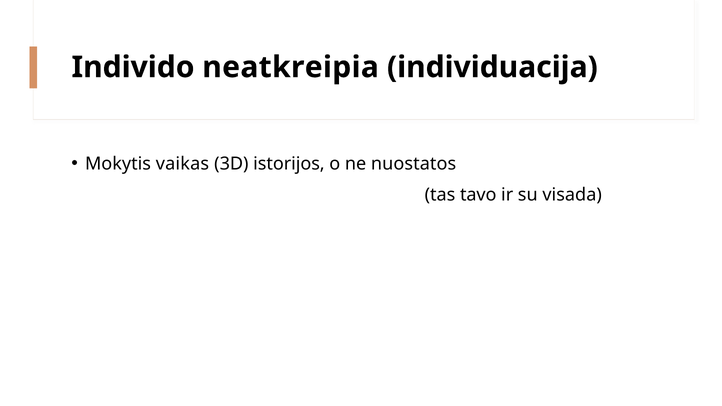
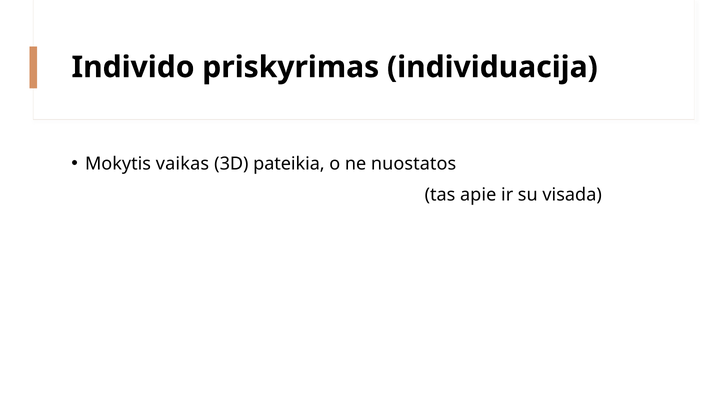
neatkreipia: neatkreipia -> priskyrimas
istorijos: istorijos -> pateikia
tavo: tavo -> apie
